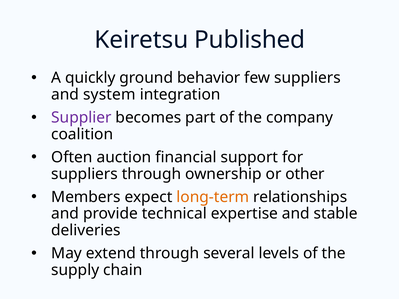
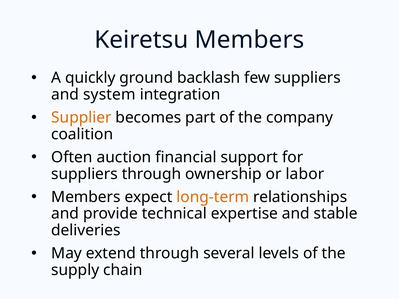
Keiretsu Published: Published -> Members
behavior: behavior -> backlash
Supplier colour: purple -> orange
other: other -> labor
